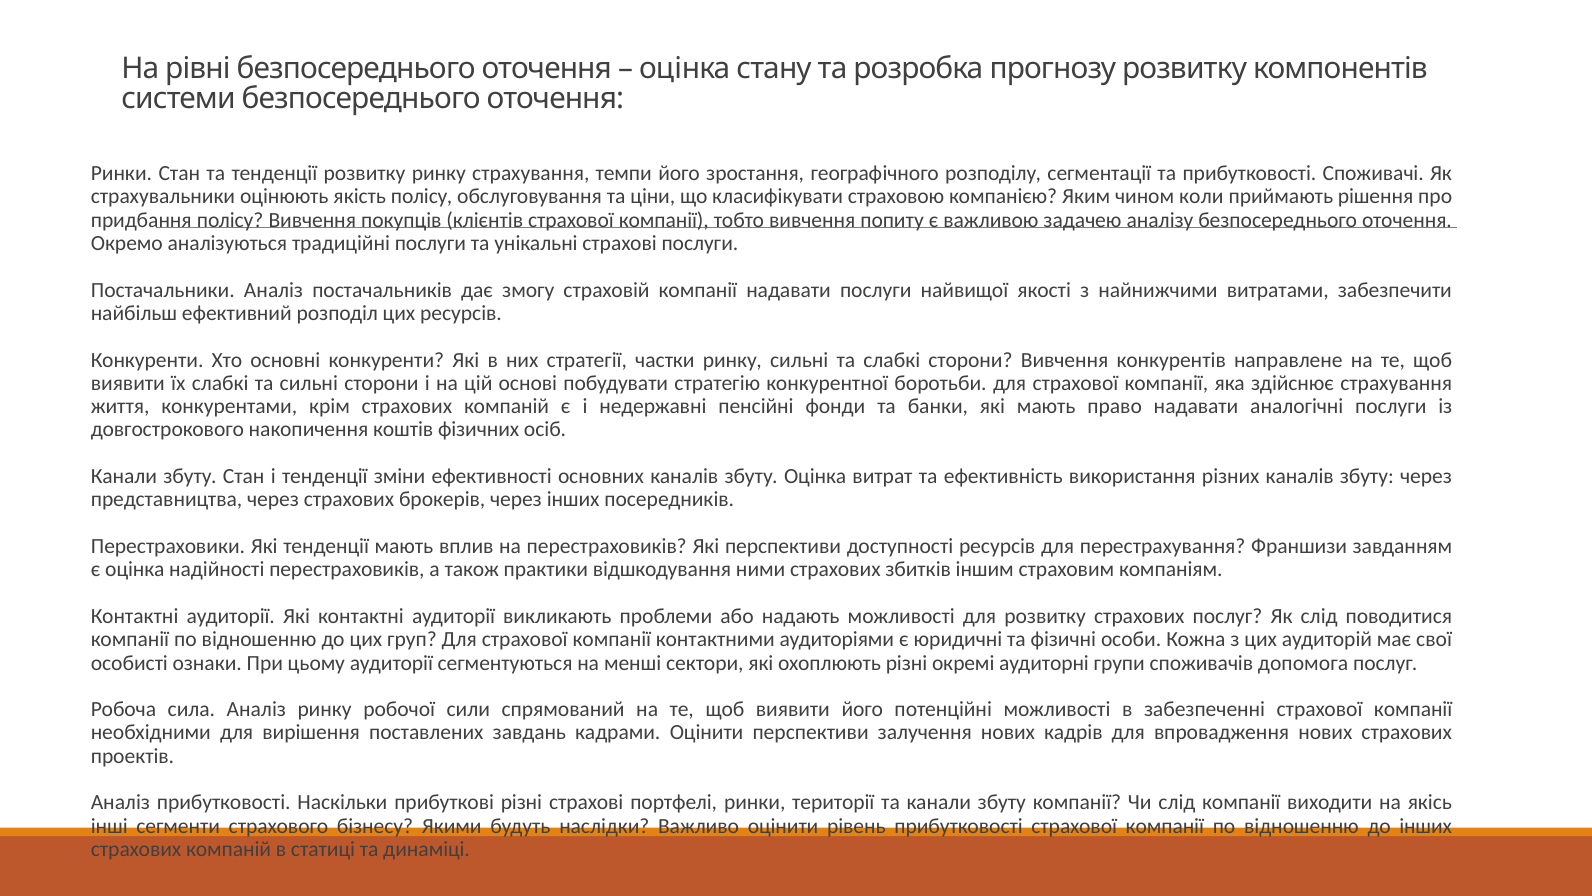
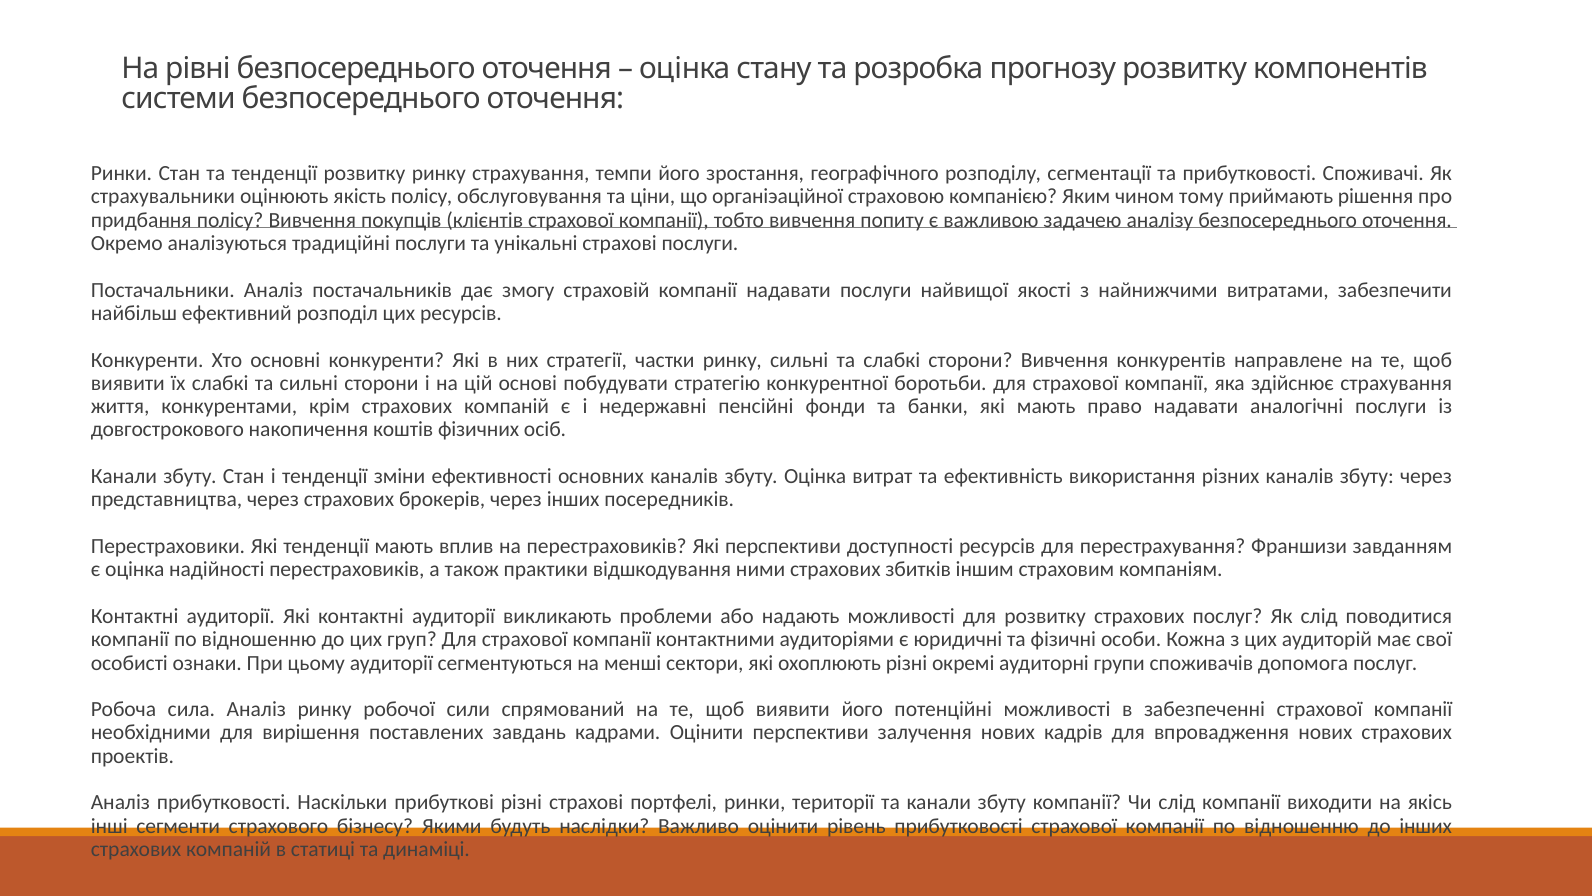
класифікувати: класифікувати -> органiэацiйної
коли: коли -> тому
